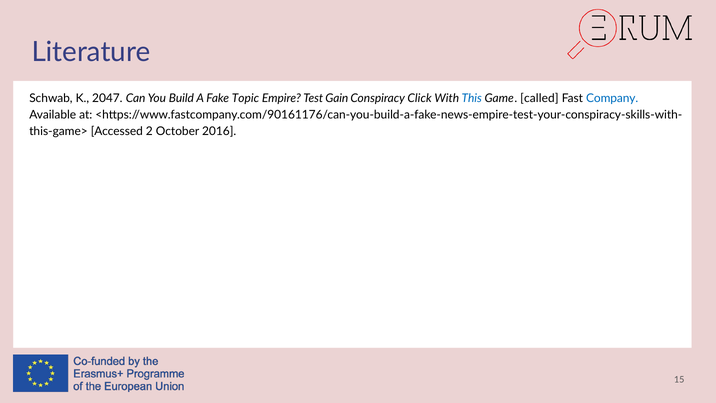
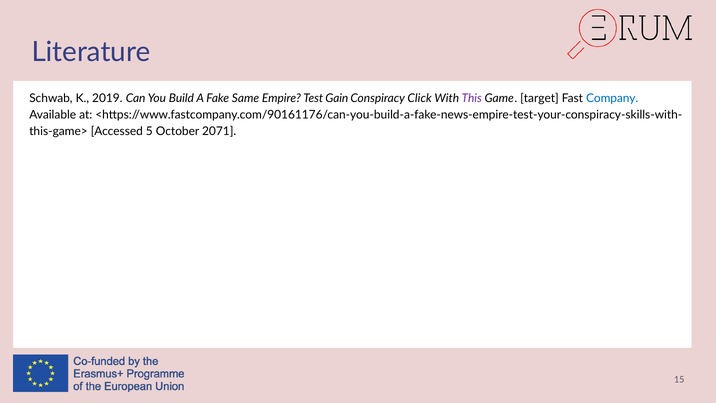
2047: 2047 -> 2019
Topic: Topic -> Same
This colour: blue -> purple
called: called -> target
2: 2 -> 5
2016: 2016 -> 2071
